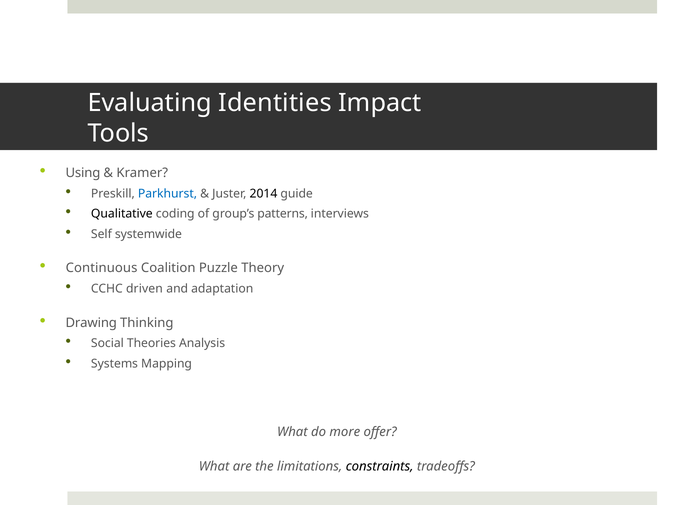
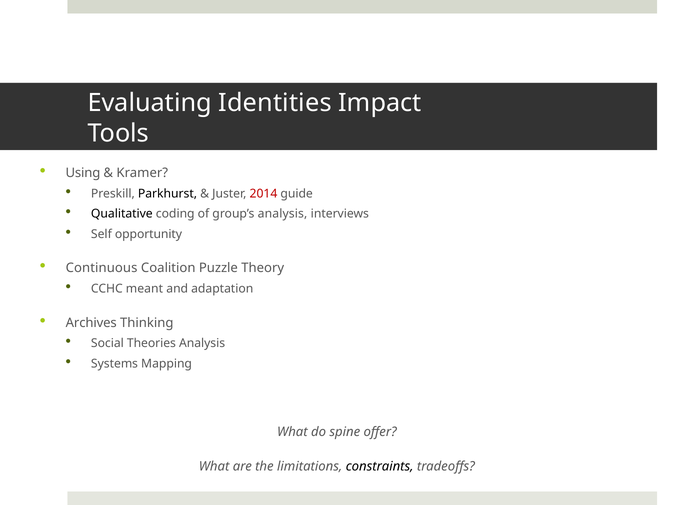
Parkhurst colour: blue -> black
2014 colour: black -> red
group’s patterns: patterns -> analysis
systemwide: systemwide -> opportunity
driven: driven -> meant
Drawing: Drawing -> Archives
more: more -> spine
